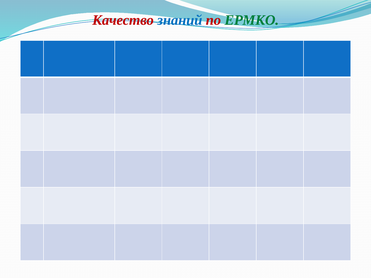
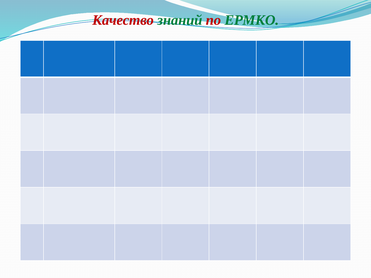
знаний colour: blue -> green
